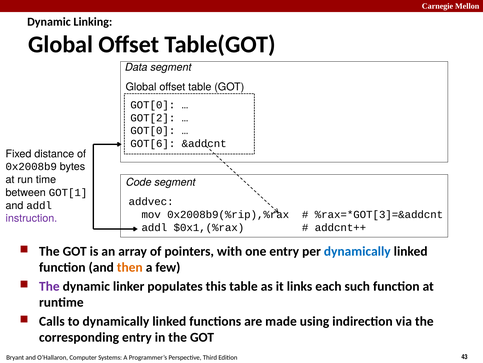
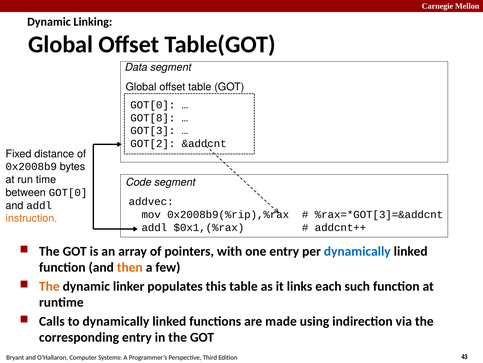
GOT[2: GOT[2 -> GOT[8
GOT[0 at (153, 130): GOT[0 -> GOT[3
GOT[6: GOT[6 -> GOT[2
between GOT[1: GOT[1 -> GOT[0
instruction colour: purple -> orange
The at (49, 286) colour: purple -> orange
